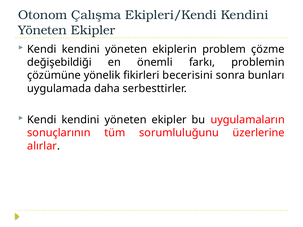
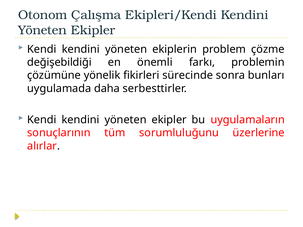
becerisini: becerisini -> sürecinde
